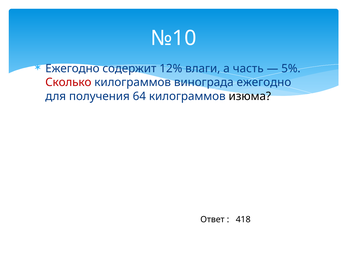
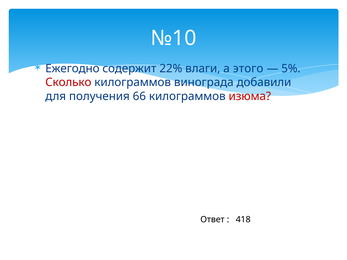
12%: 12% -> 22%
часть: часть -> этого
винограда ежегодно: ежегодно -> добавили
64: 64 -> 66
изюма colour: black -> red
